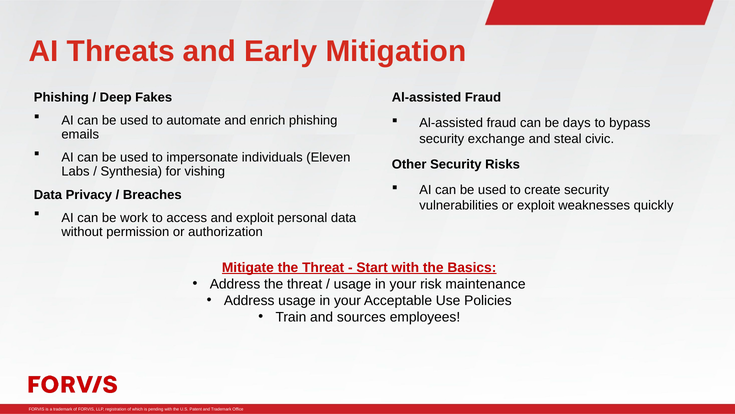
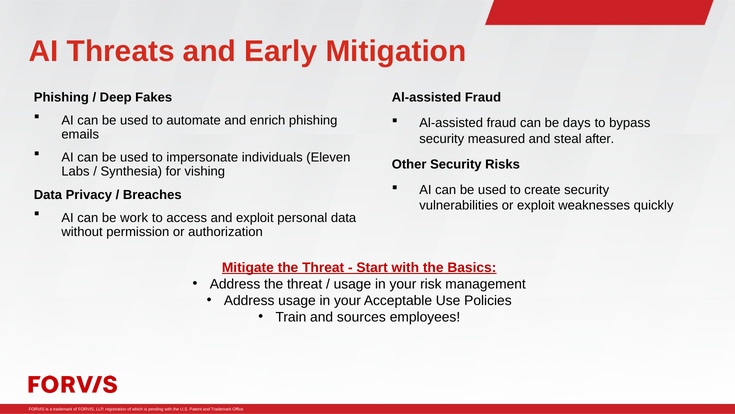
exchange: exchange -> measured
civic: civic -> after
maintenance: maintenance -> management
